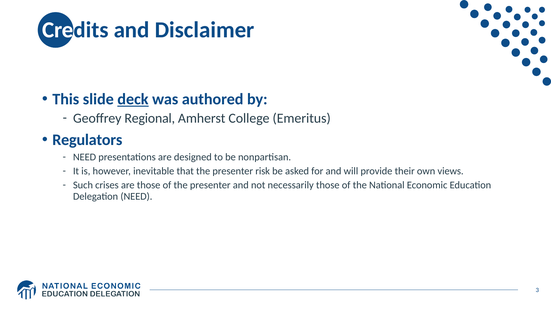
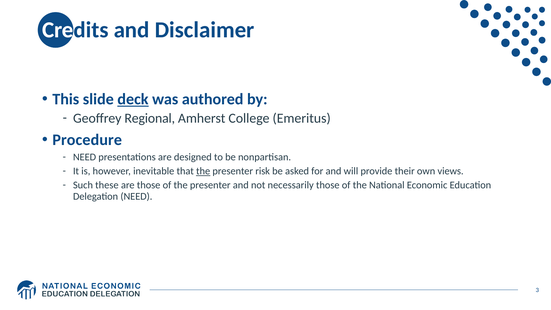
Regulators: Regulators -> Procedure
the at (203, 171) underline: none -> present
crises: crises -> these
